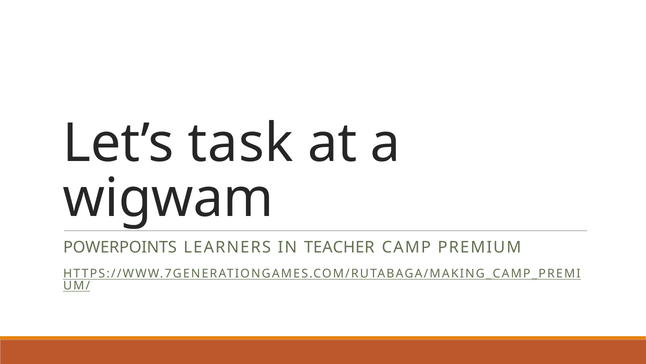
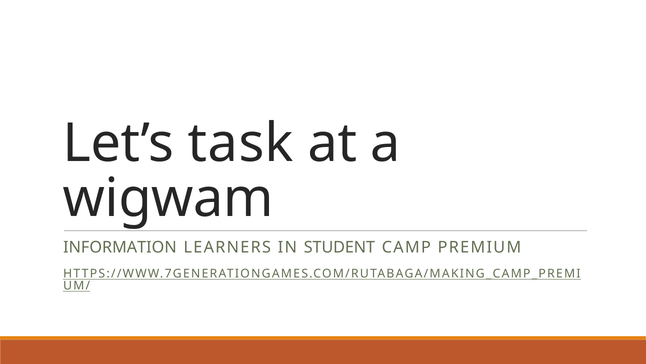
POWERPOINTS: POWERPOINTS -> INFORMATION
TEACHER: TEACHER -> STUDENT
